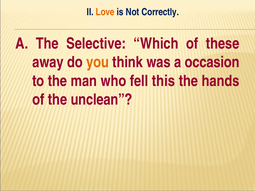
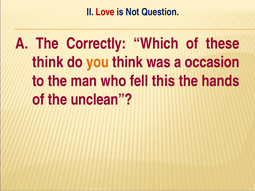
Love colour: orange -> red
Correctly: Correctly -> Question
Selective: Selective -> Correctly
away at (48, 62): away -> think
